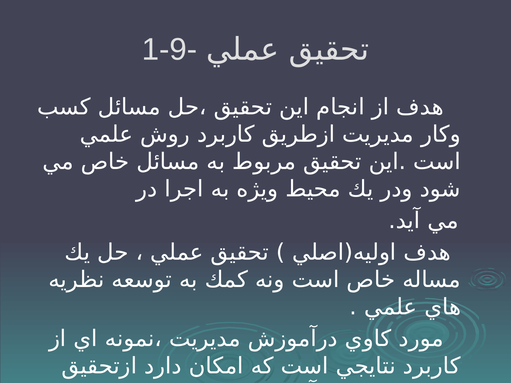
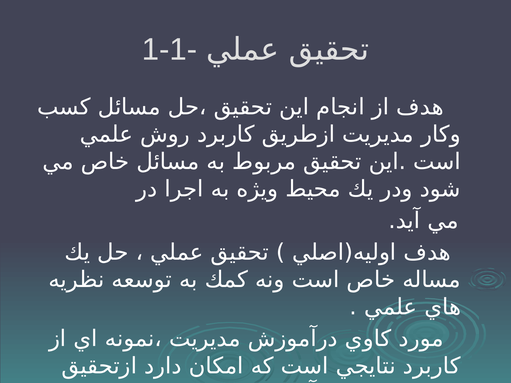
1-9-: 1-9- -> 1-1-
